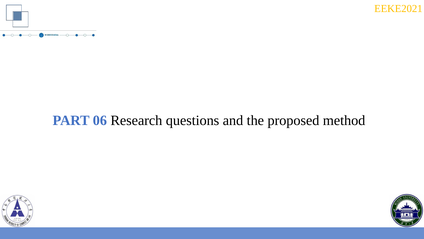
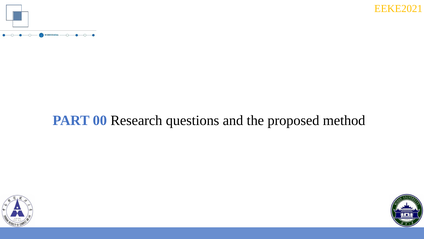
06: 06 -> 00
